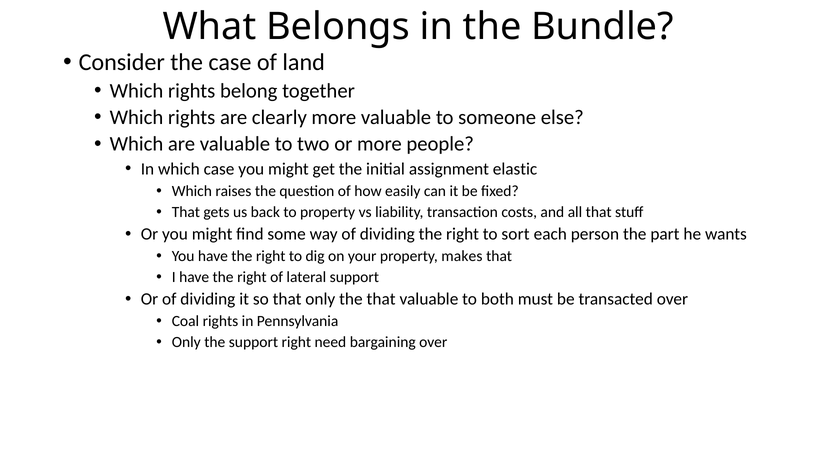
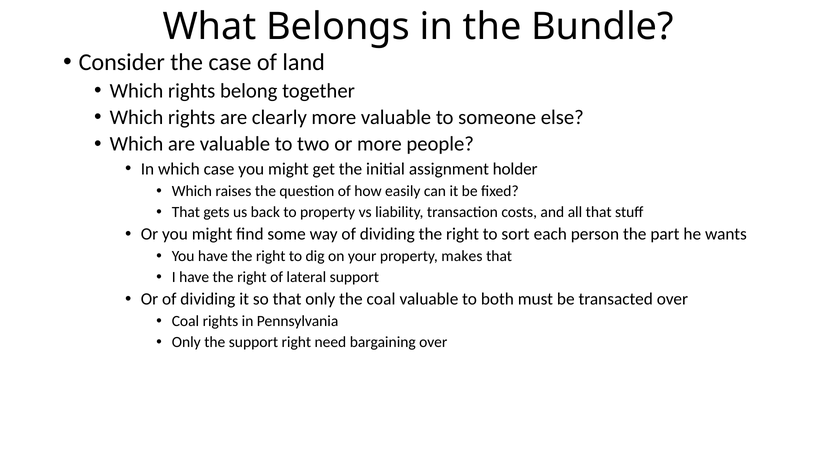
elastic: elastic -> holder
the that: that -> coal
